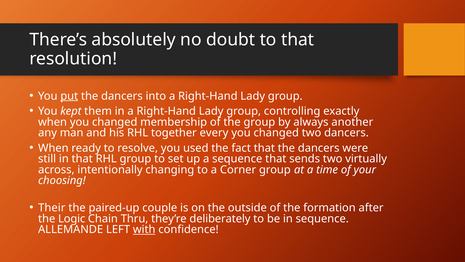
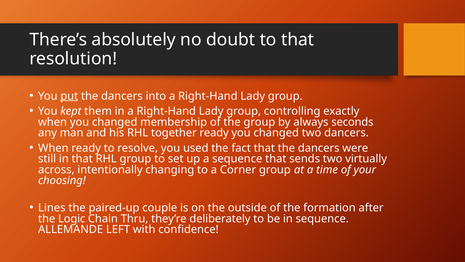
another: another -> seconds
together every: every -> ready
Their: Their -> Lines
with underline: present -> none
